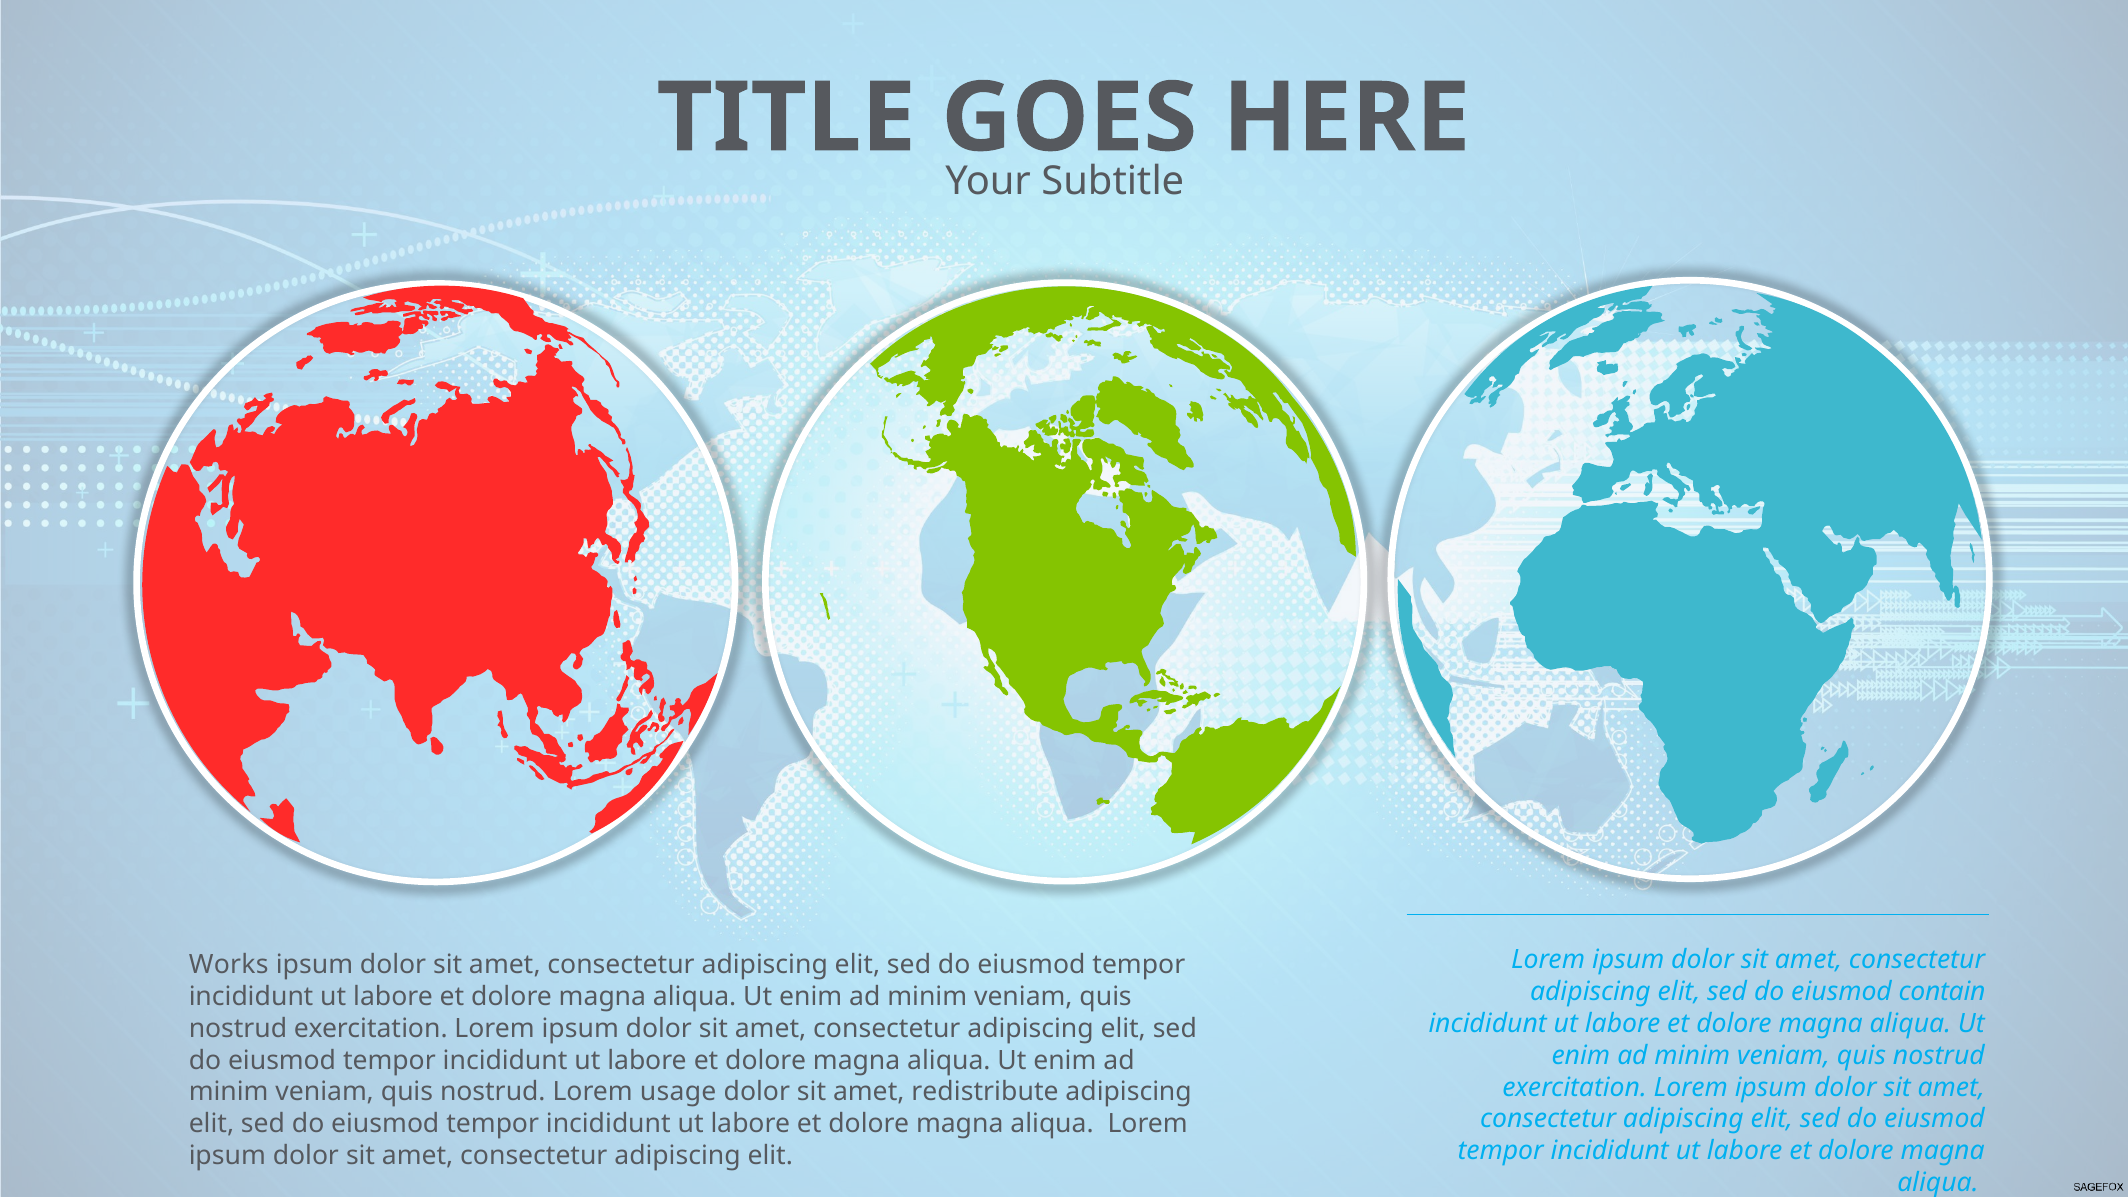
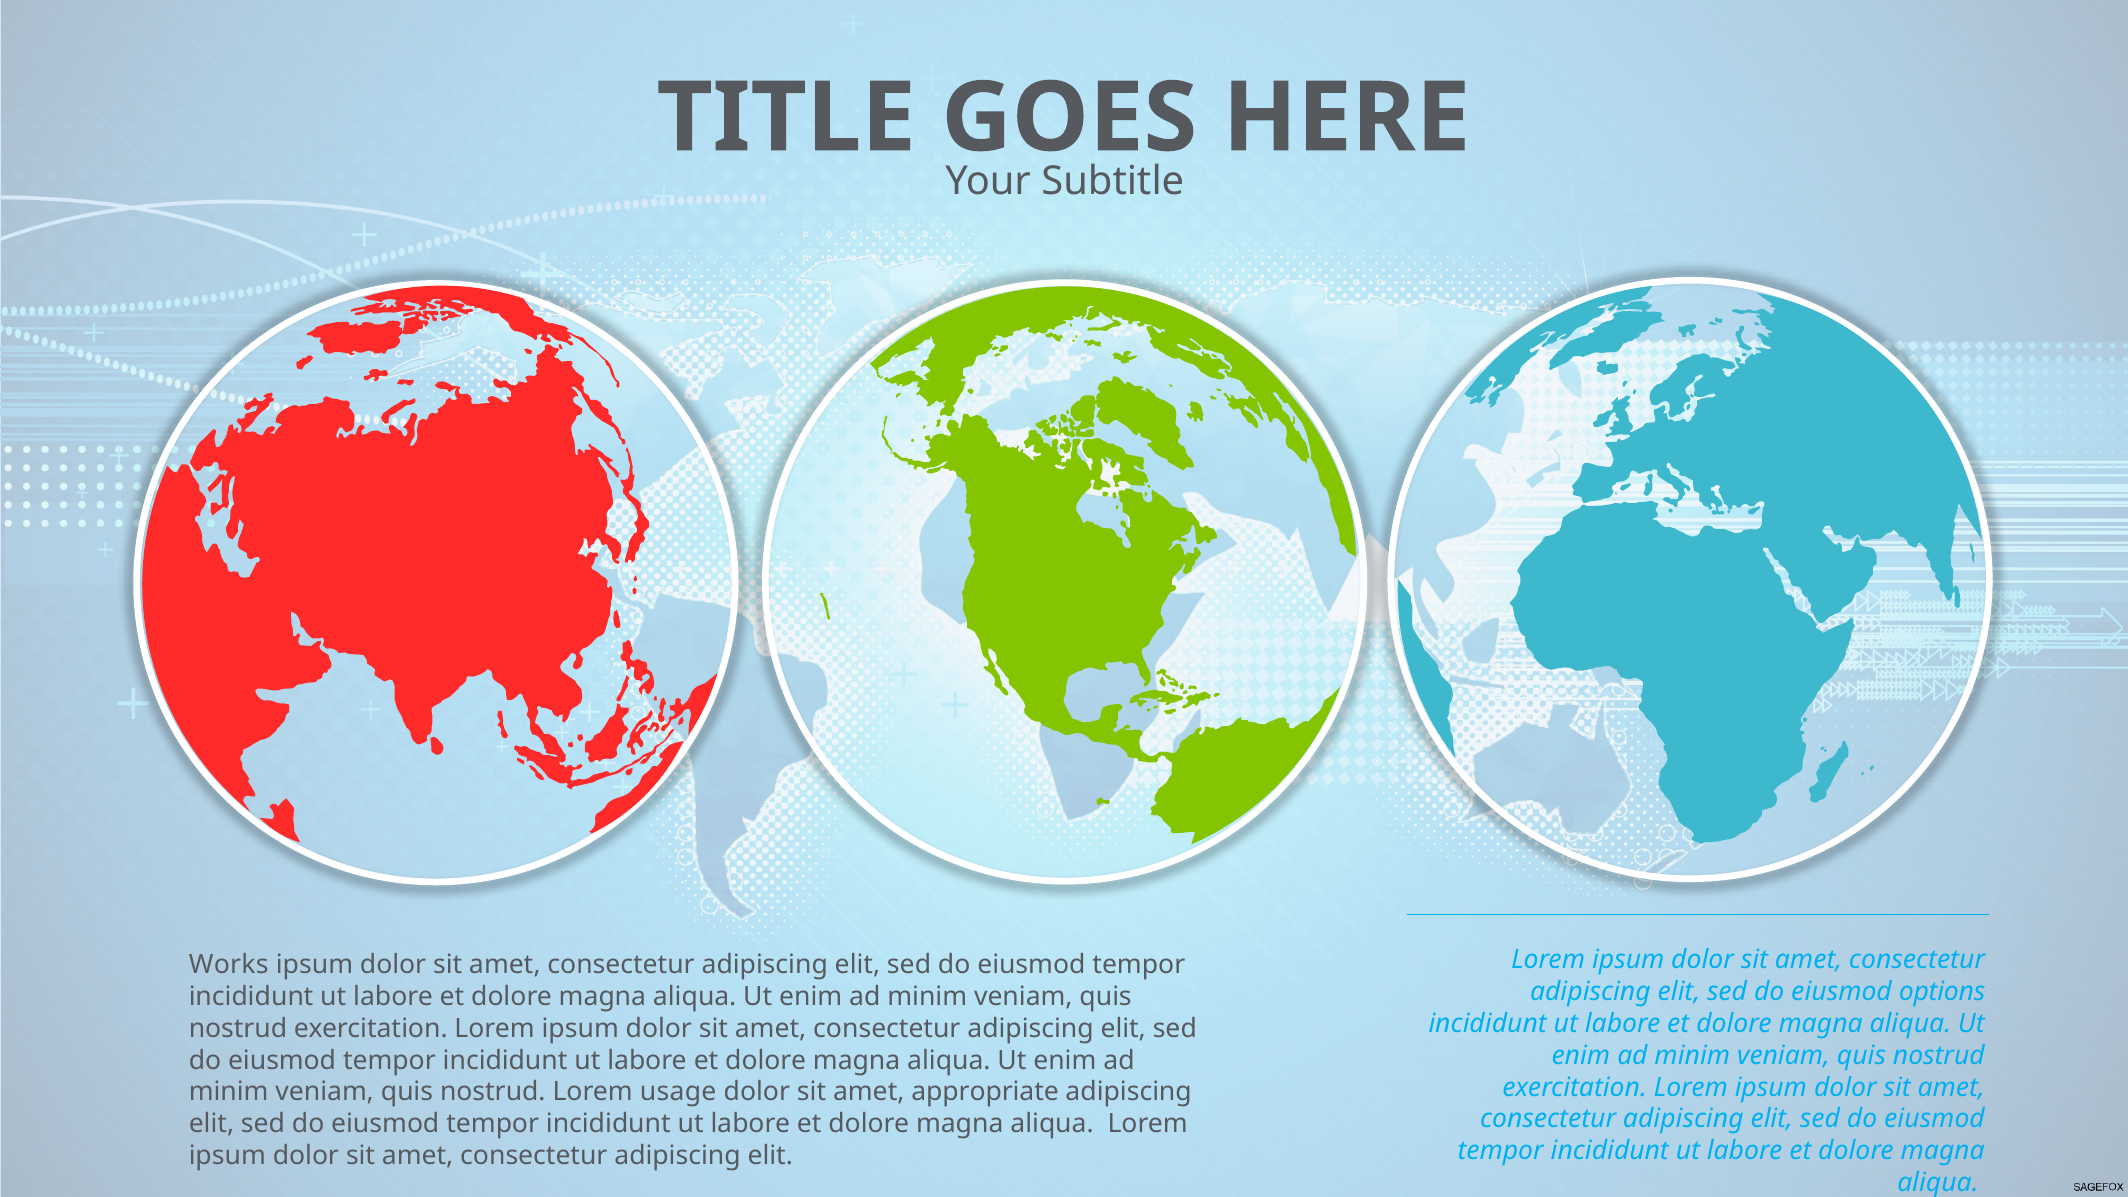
contain: contain -> options
redistribute: redistribute -> appropriate
